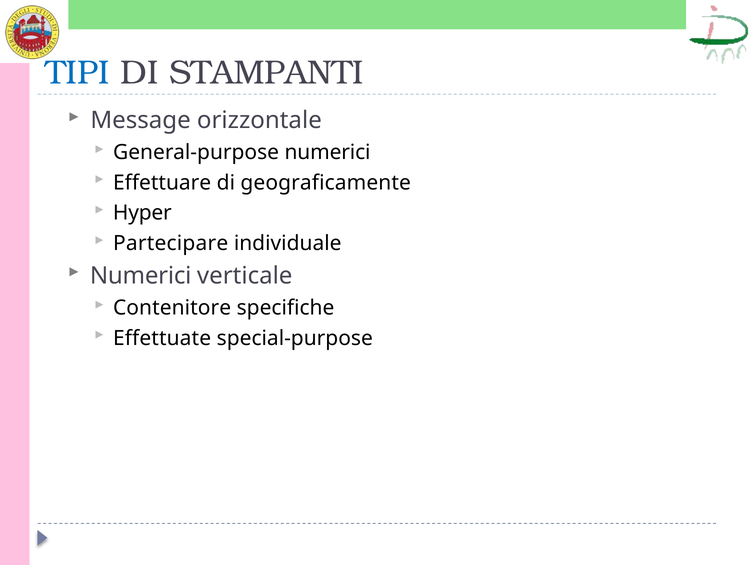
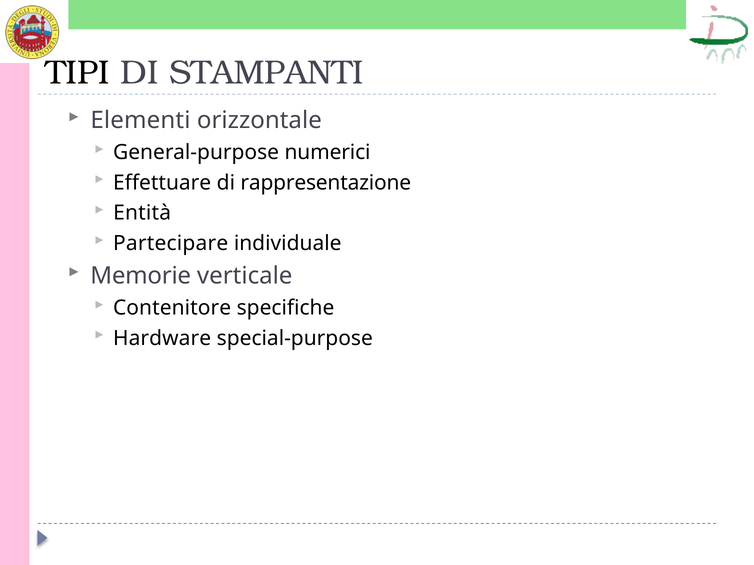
TIPI colour: blue -> black
Message: Message -> Elementi
geograficamente: geograficamente -> rappresentazione
Hyper: Hyper -> Entità
Numerici at (141, 276): Numerici -> Memorie
Effettuate: Effettuate -> Hardware
